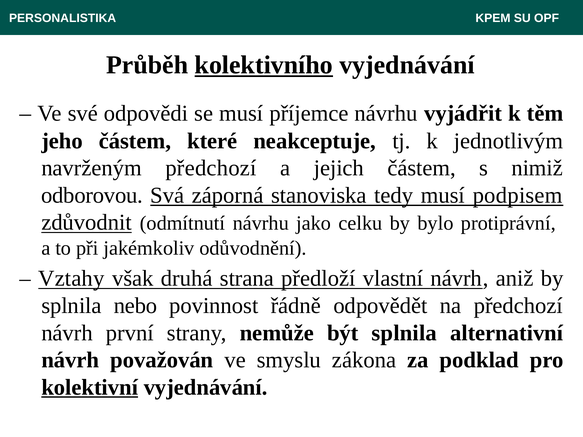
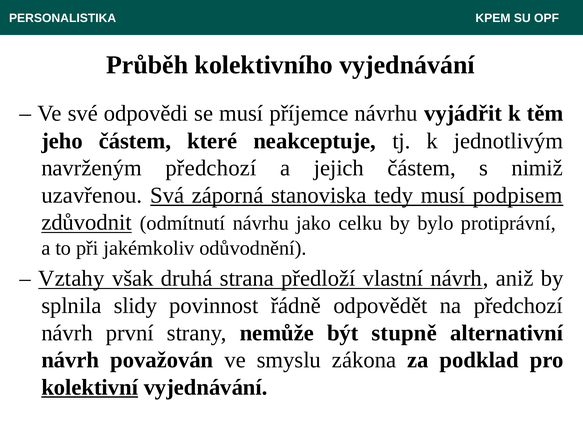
kolektivního underline: present -> none
odborovou: odborovou -> uzavřenou
nebo: nebo -> slidy
být splnila: splnila -> stupně
